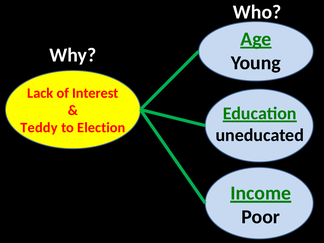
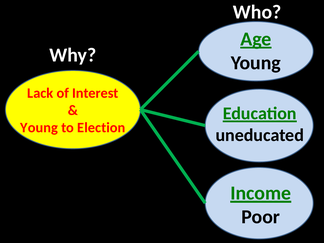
Teddy at (39, 128): Teddy -> Young
